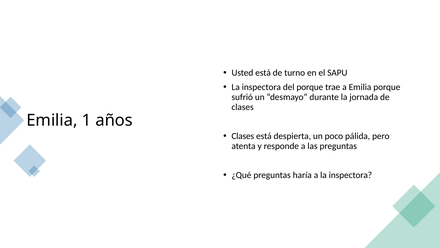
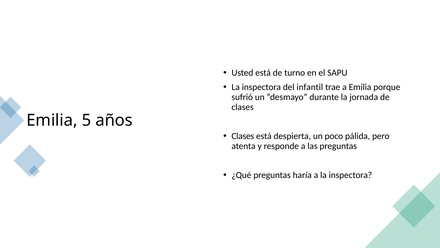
del porque: porque -> infantil
1: 1 -> 5
